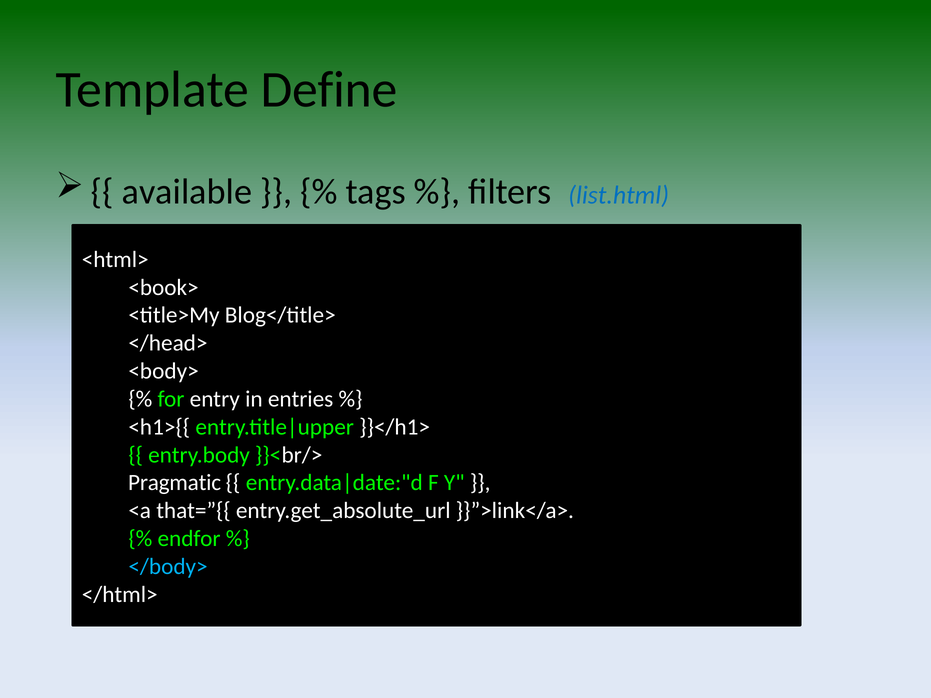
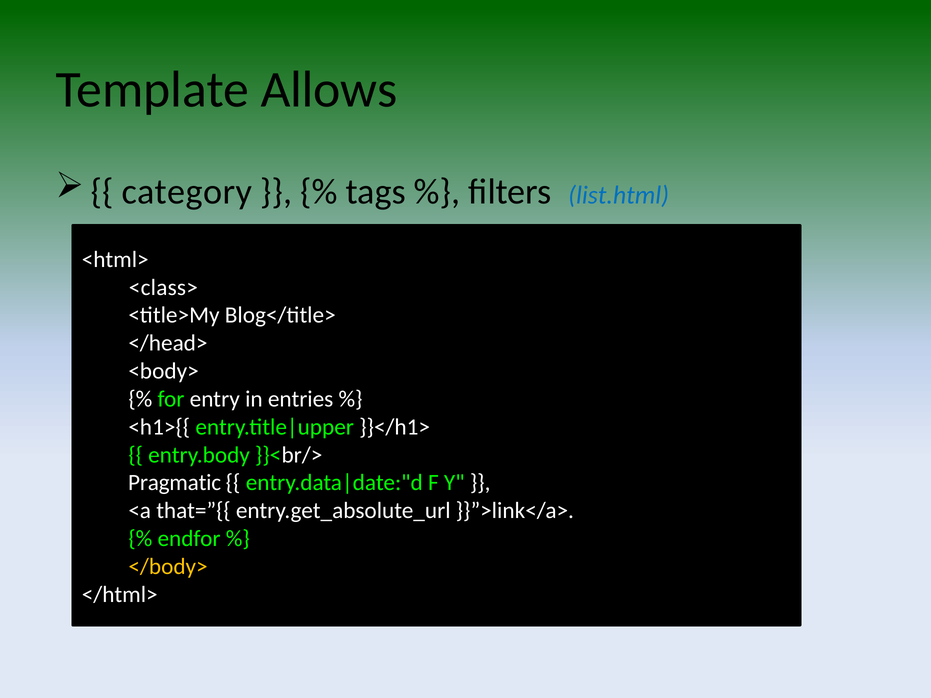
Define: Define -> Allows
available: available -> category
<book>: <book> -> <class>
</body> colour: light blue -> yellow
